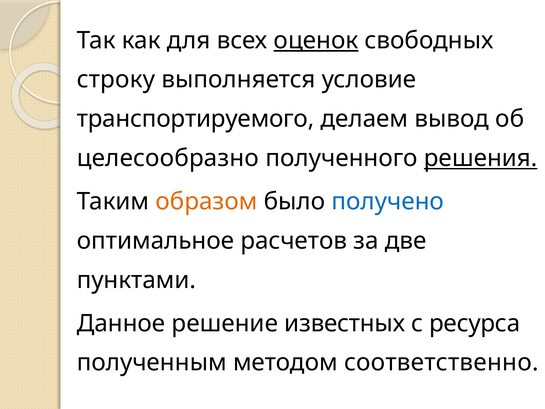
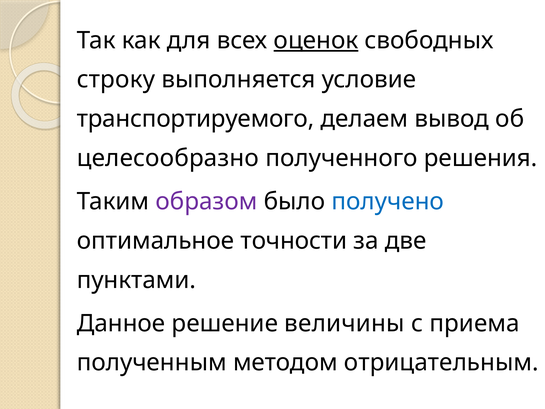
решения underline: present -> none
образом colour: orange -> purple
расчетов: расчетов -> точности
известных: известных -> величины
ресурса: ресурса -> приема
соответственно: соответственно -> отрицательным
